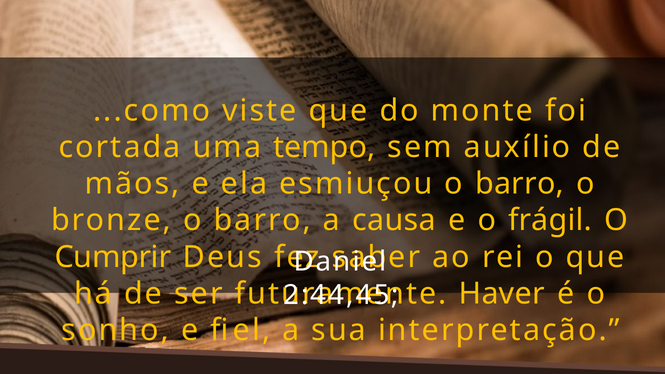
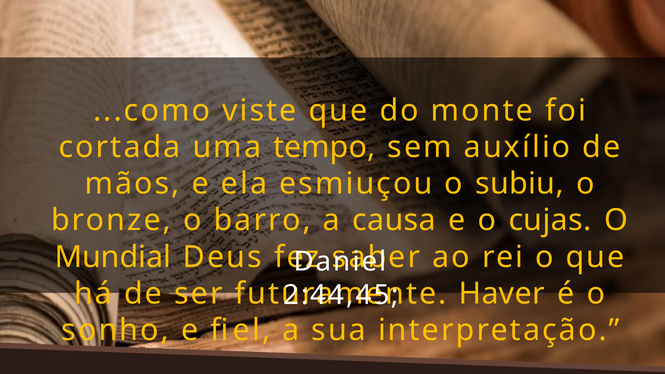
esmiuçou o barro: barro -> subiu
frágil: frágil -> cujas
Cumprir: Cumprir -> Mundial
